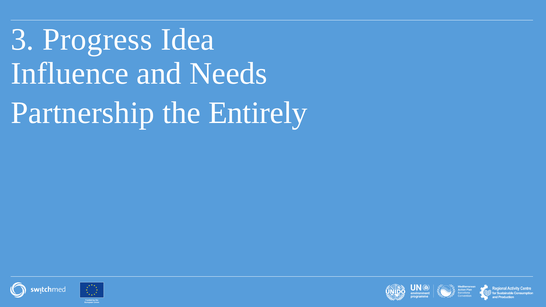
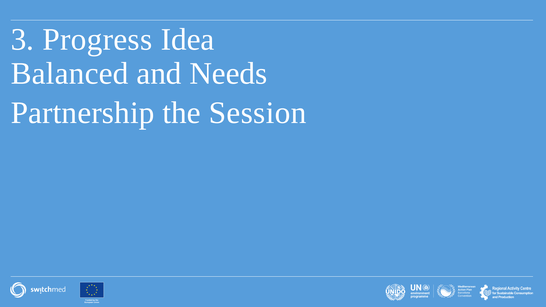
Influence: Influence -> Balanced
Entirely: Entirely -> Session
